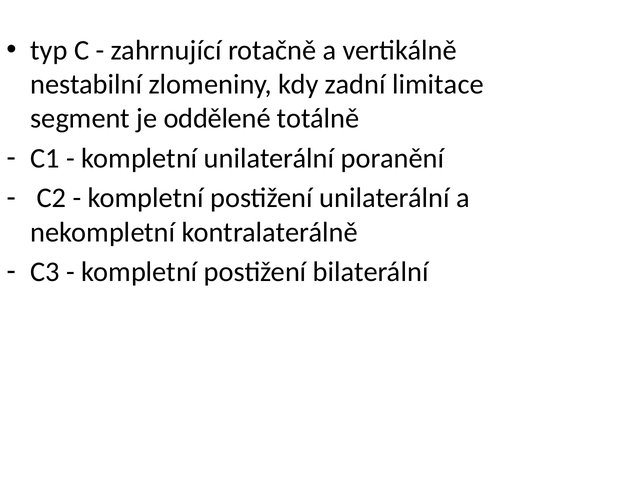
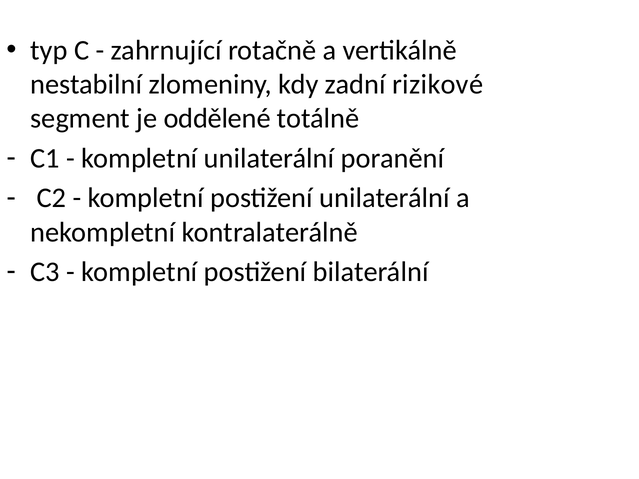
limitace: limitace -> rizikové
